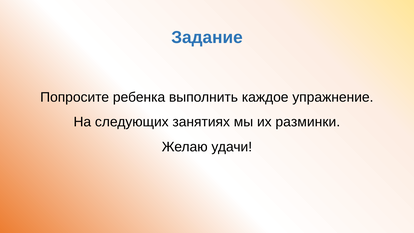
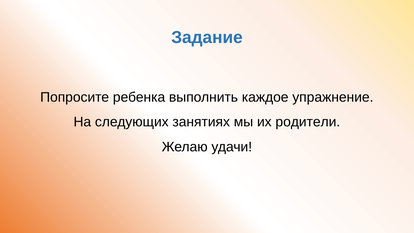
разминки: разминки -> родители
